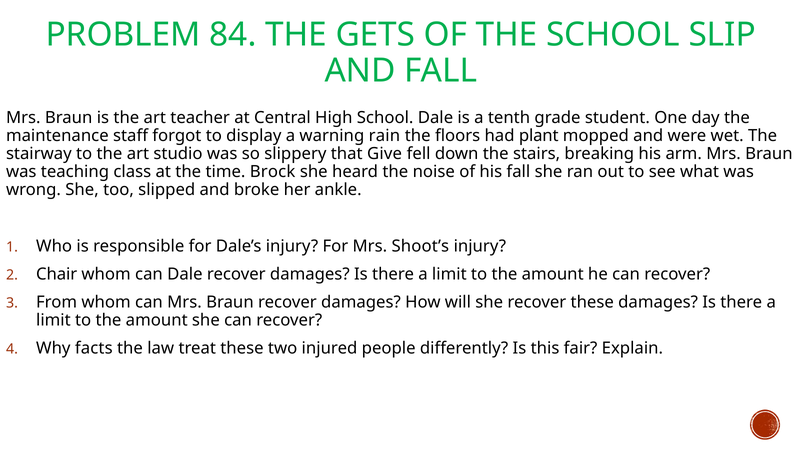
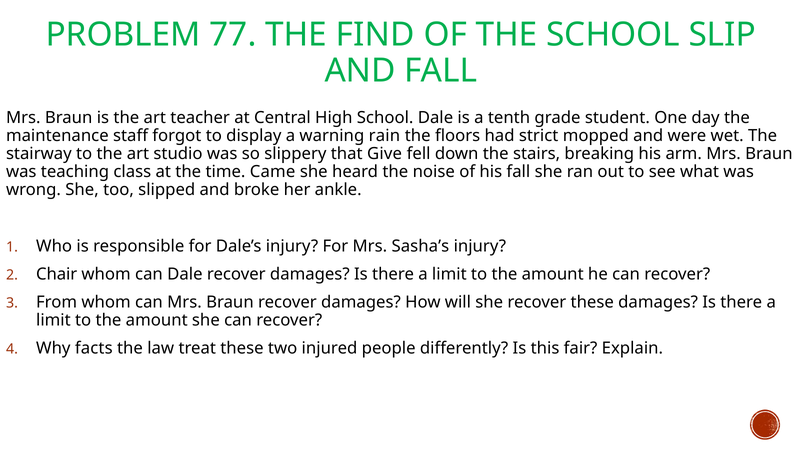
84: 84 -> 77
GETS: GETS -> FIND
plant: plant -> strict
Brock: Brock -> Came
Shoot’s: Shoot’s -> Sasha’s
